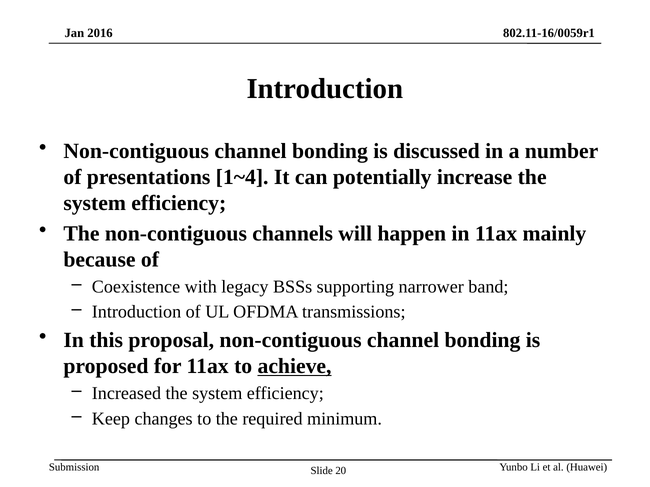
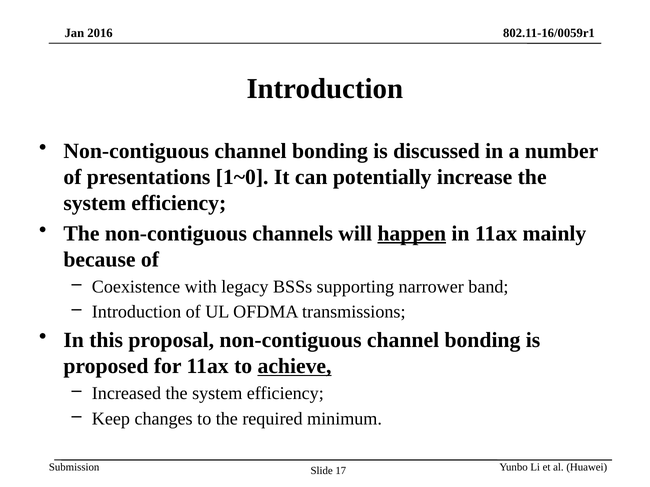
1~4: 1~4 -> 1~0
happen underline: none -> present
20: 20 -> 17
